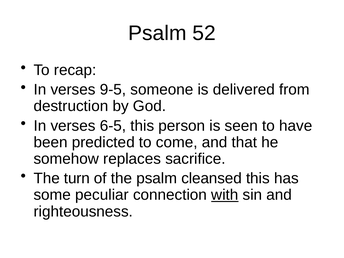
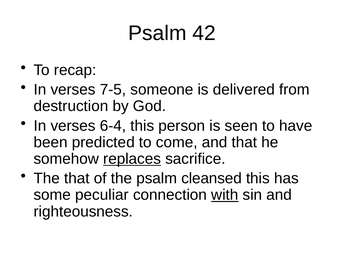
52: 52 -> 42
9-5: 9-5 -> 7-5
6-5: 6-5 -> 6-4
replaces underline: none -> present
The turn: turn -> that
